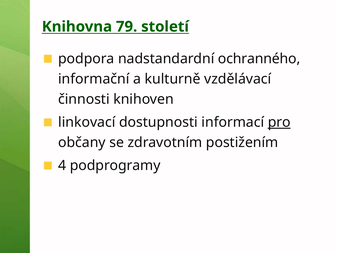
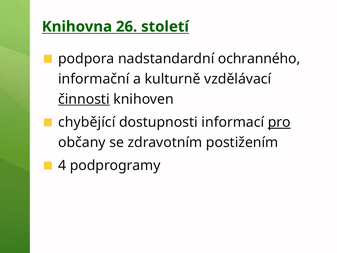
79: 79 -> 26
činnosti underline: none -> present
linkovací: linkovací -> chybějící
